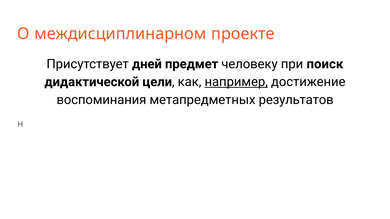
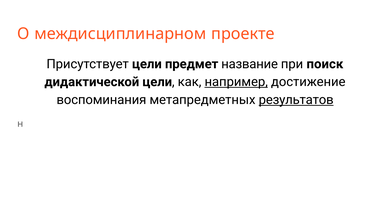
Присутствует дней: дней -> цели
человеку: человеку -> название
результатов underline: none -> present
